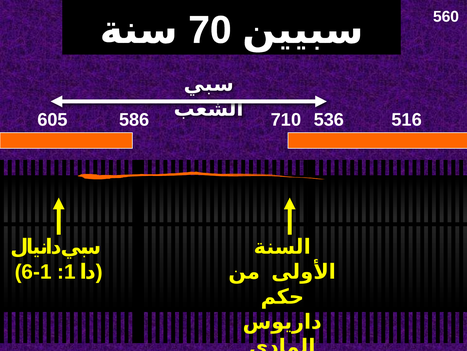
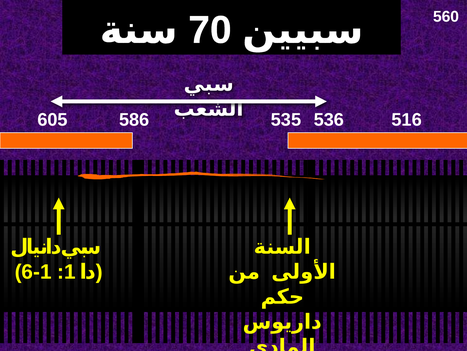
710: 710 -> 535
